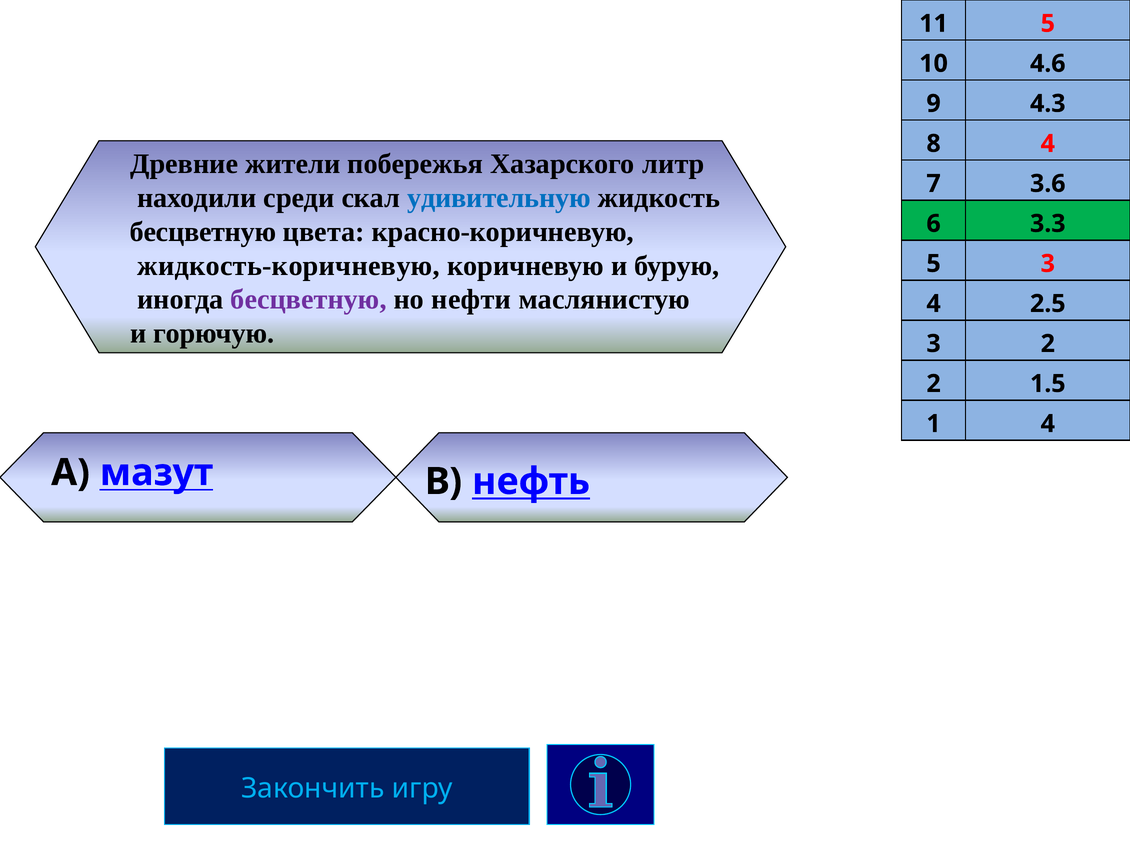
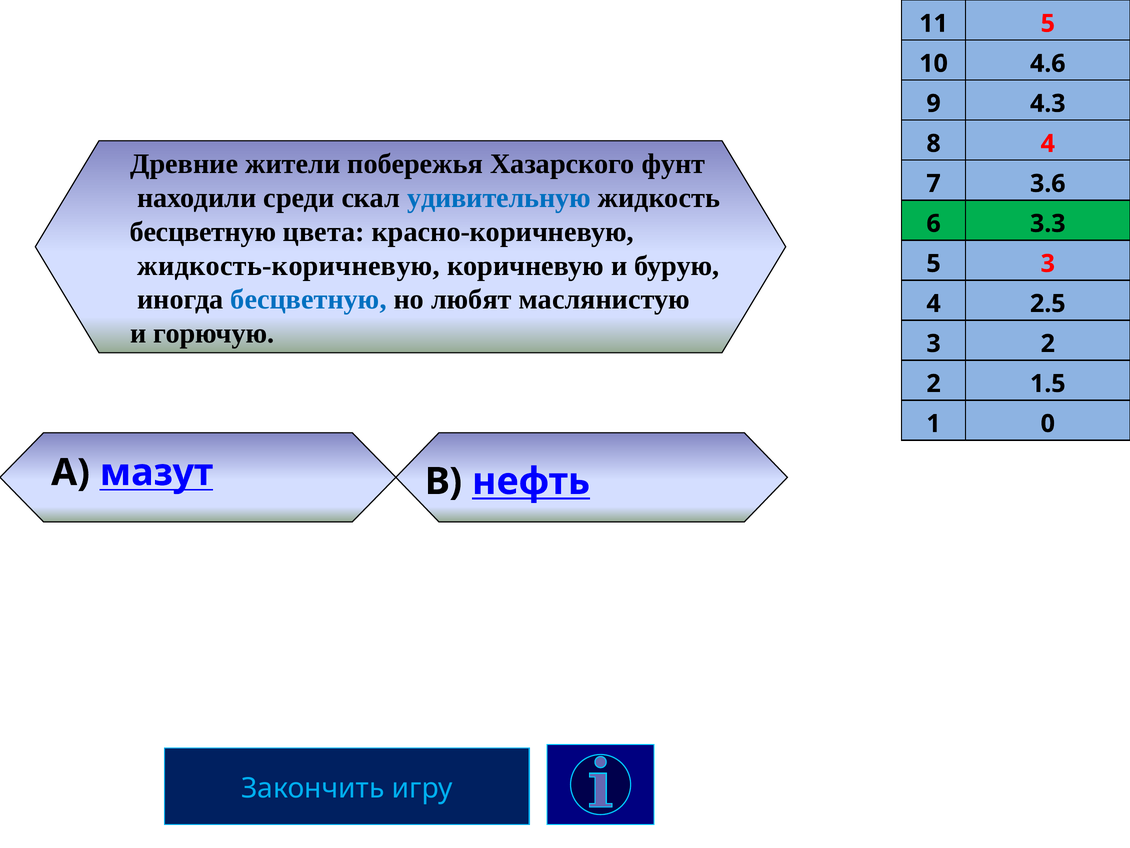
литр: литр -> фунт
бесцветную at (309, 299) colour: purple -> blue
нефти: нефти -> любят
1 4: 4 -> 0
